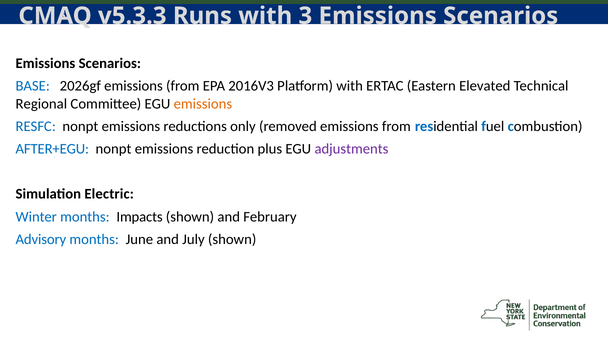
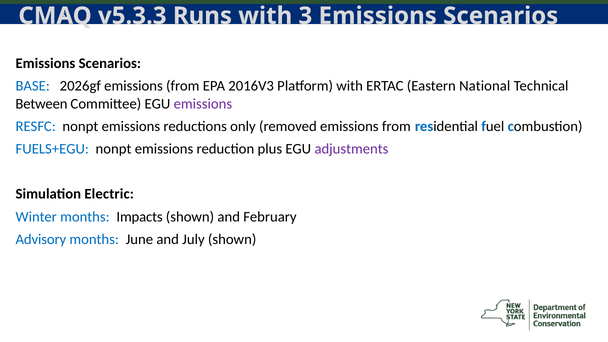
Elevated: Elevated -> National
Regional: Regional -> Between
emissions at (203, 104) colour: orange -> purple
AFTER+EGU: AFTER+EGU -> FUELS+EGU
